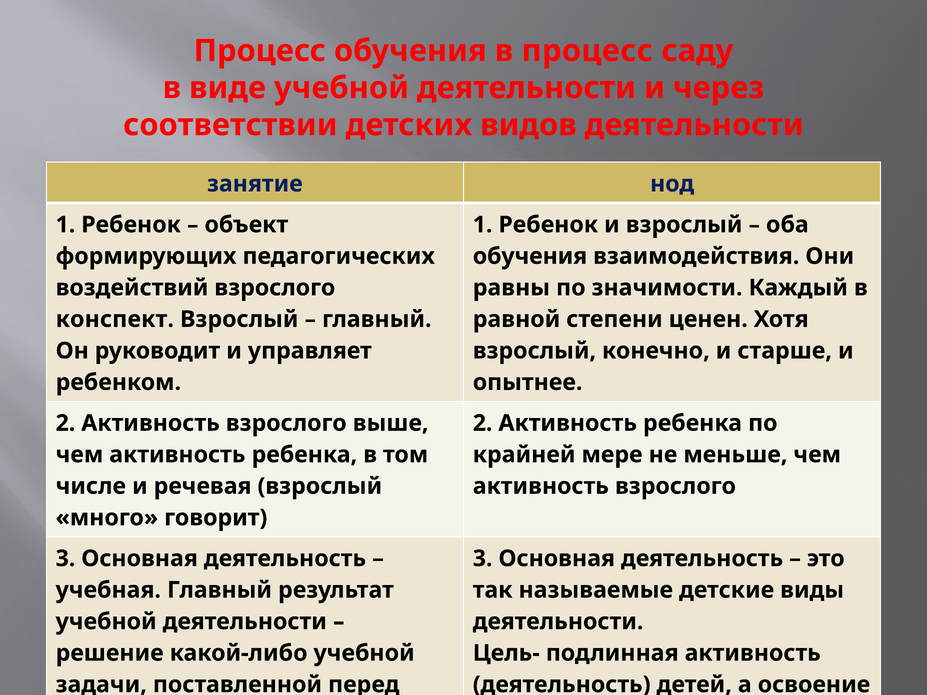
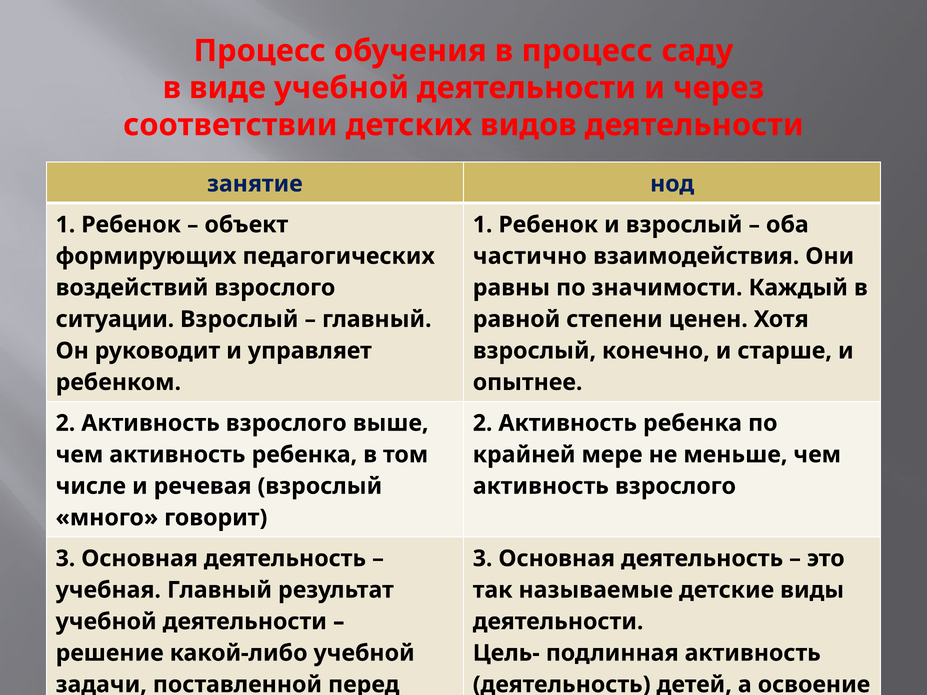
обучения at (530, 256): обучения -> частично
конспект: конспект -> ситуации
